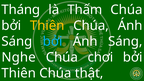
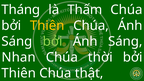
bởi at (53, 41) colour: light blue -> light green
Nghe: Nghe -> Nhan
chơi: chơi -> thời
